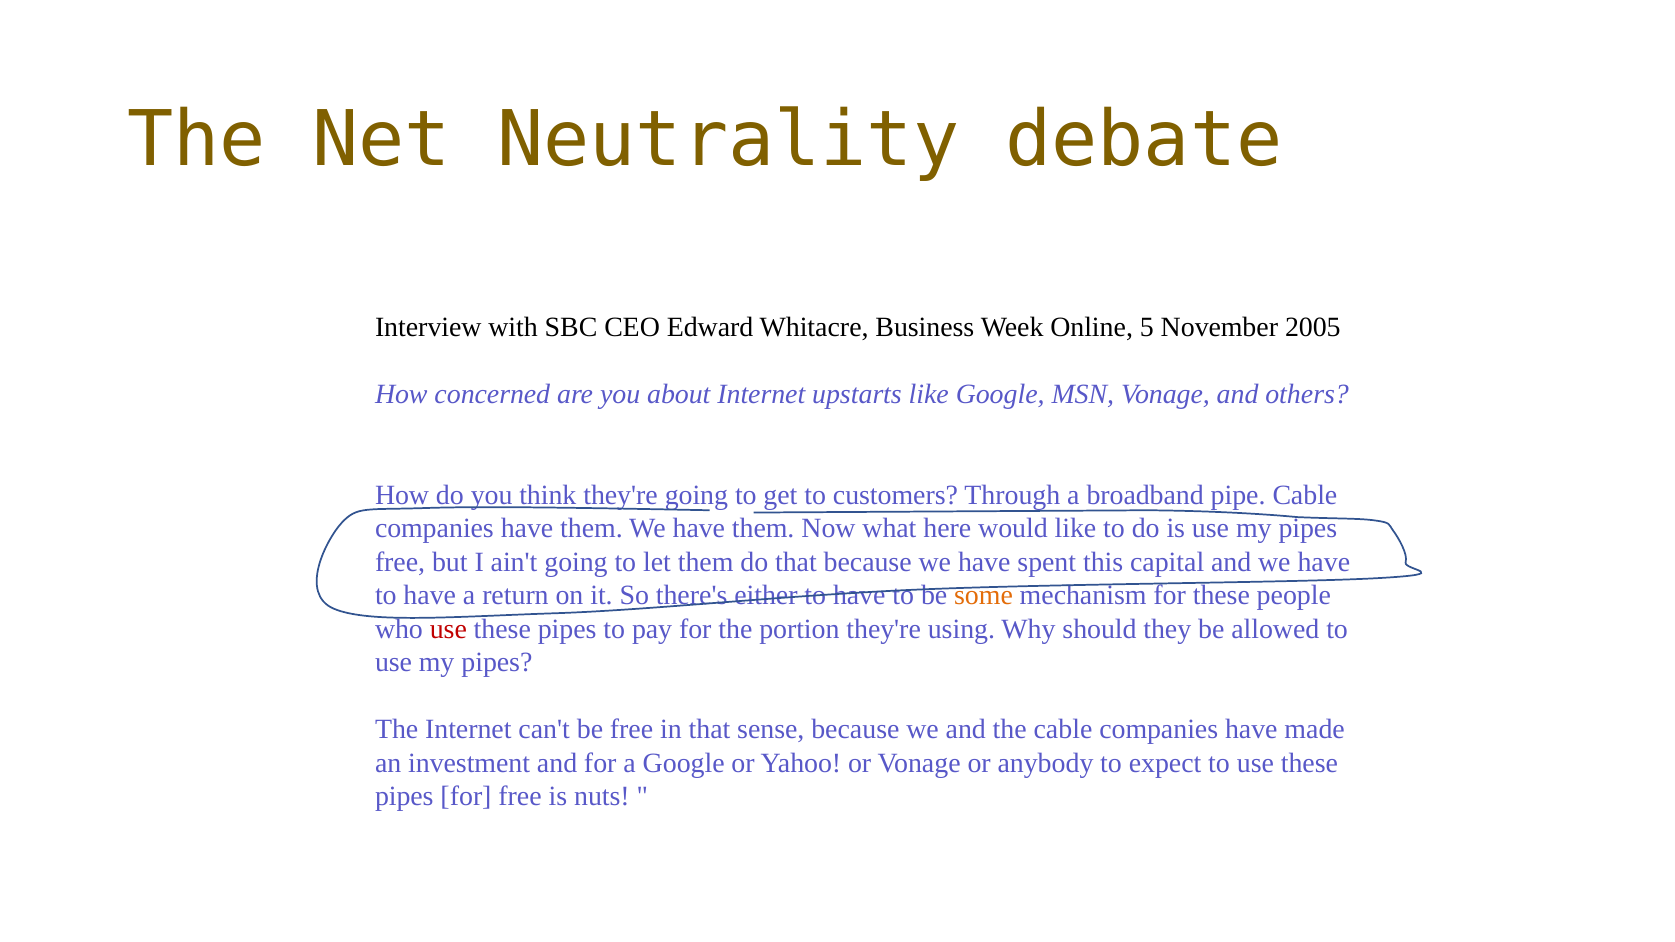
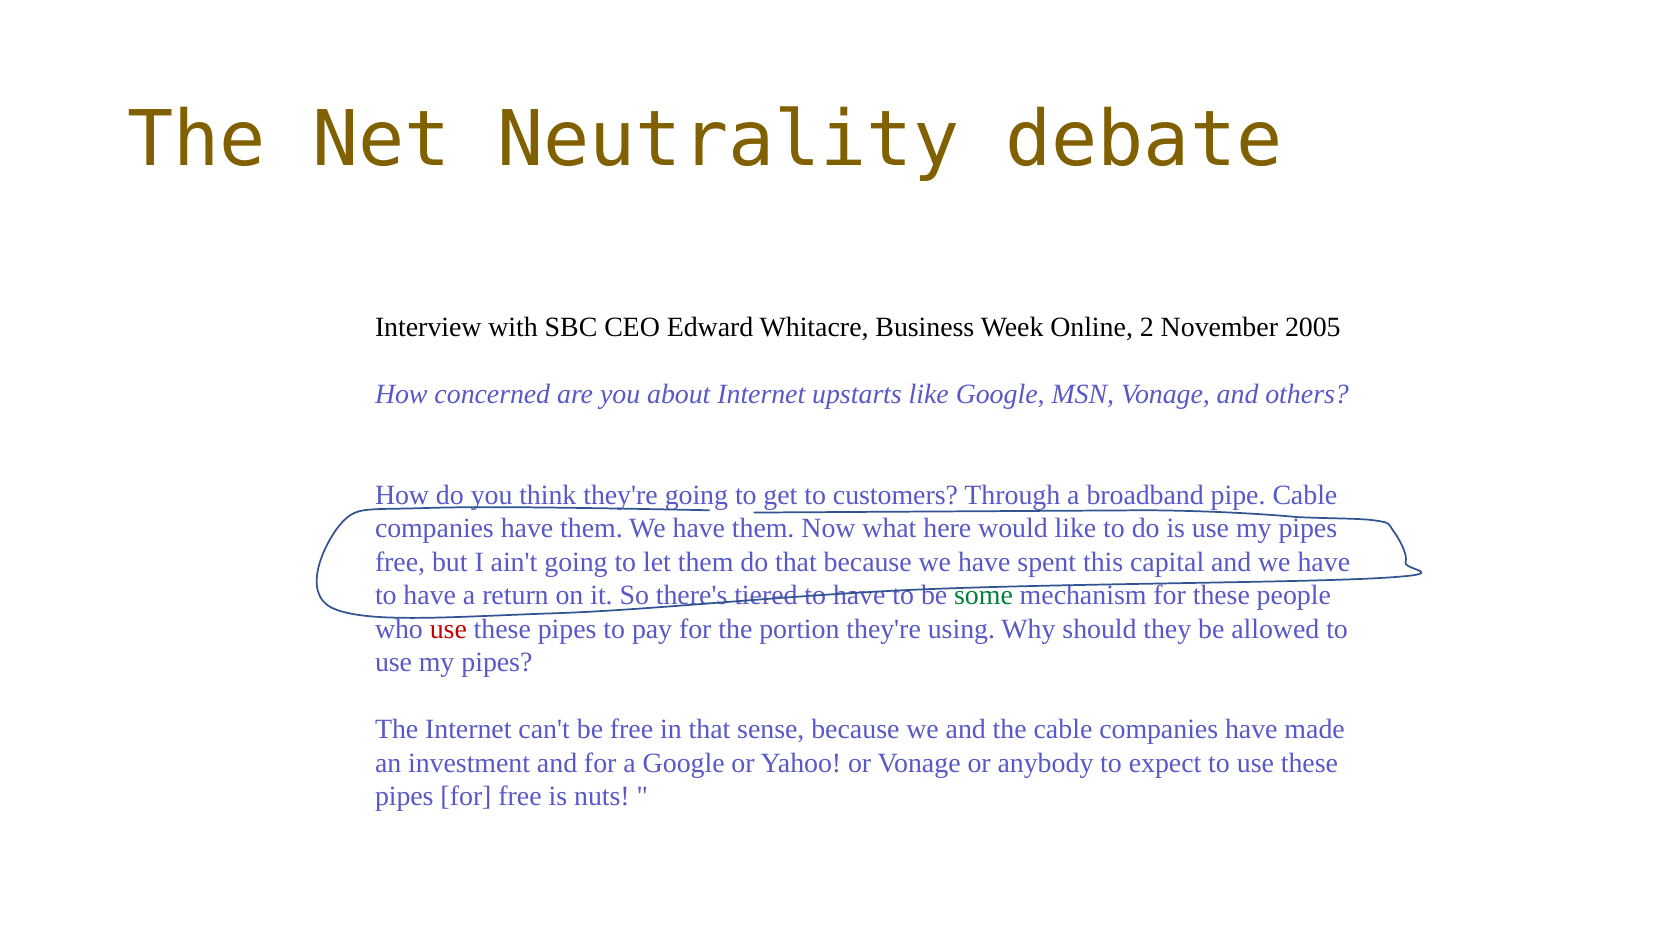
5: 5 -> 2
either: either -> tiered
some colour: orange -> green
